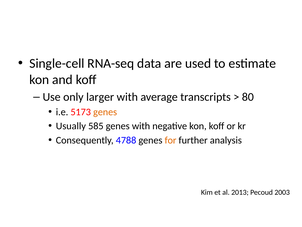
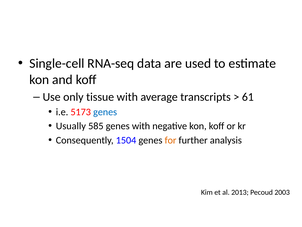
larger: larger -> tissue
80: 80 -> 61
genes at (105, 112) colour: orange -> blue
4788: 4788 -> 1504
